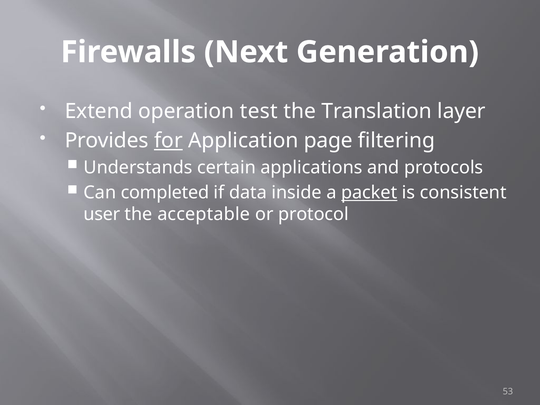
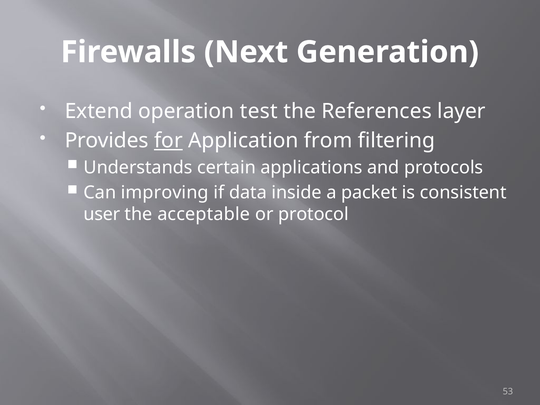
Translation: Translation -> References
page: page -> from
completed: completed -> improving
packet underline: present -> none
